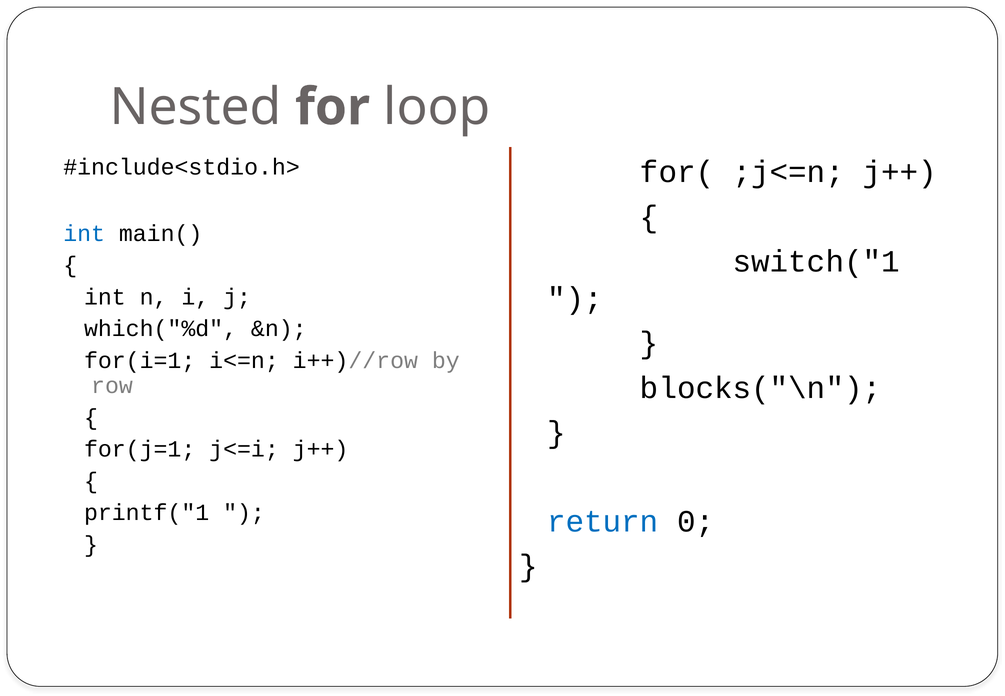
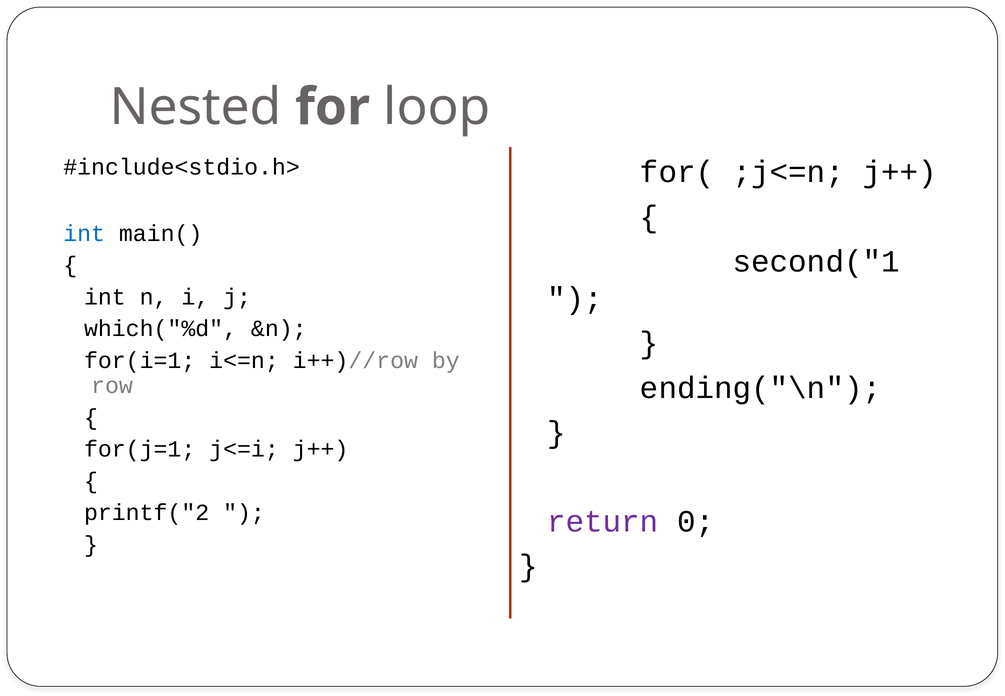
switch("1: switch("1 -> second("1
blocks("\n: blocks("\n -> ending("\n
printf("1: printf("1 -> printf("2
return colour: blue -> purple
